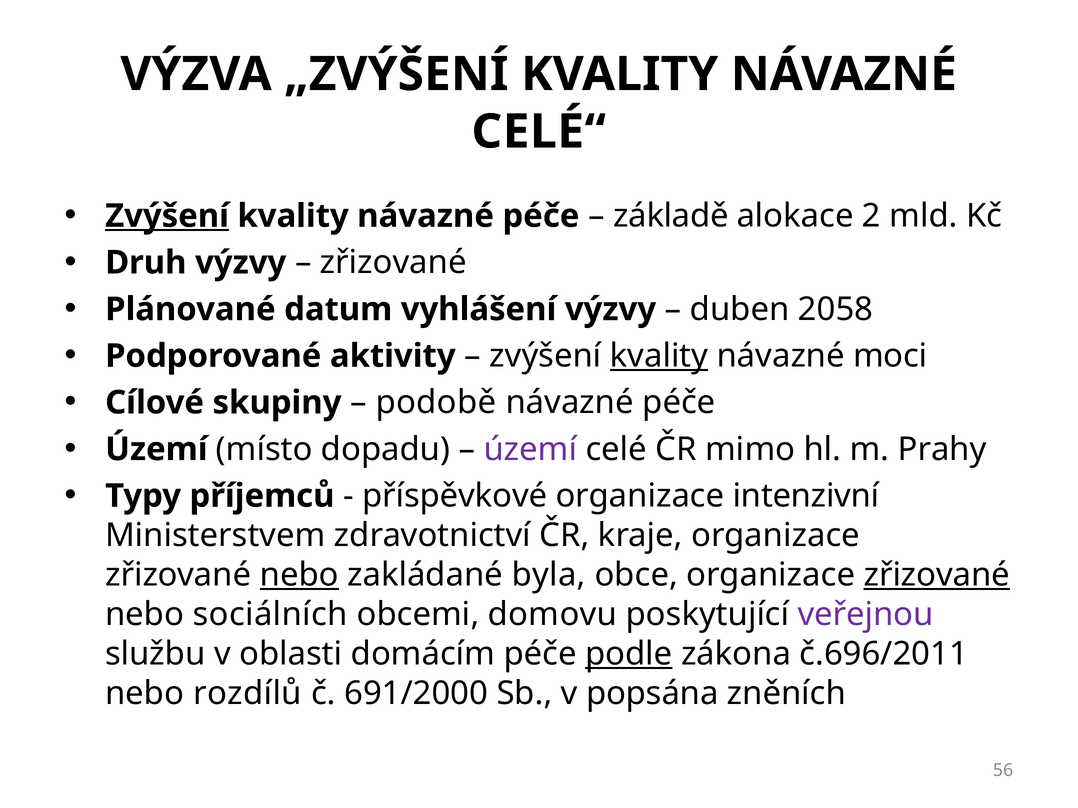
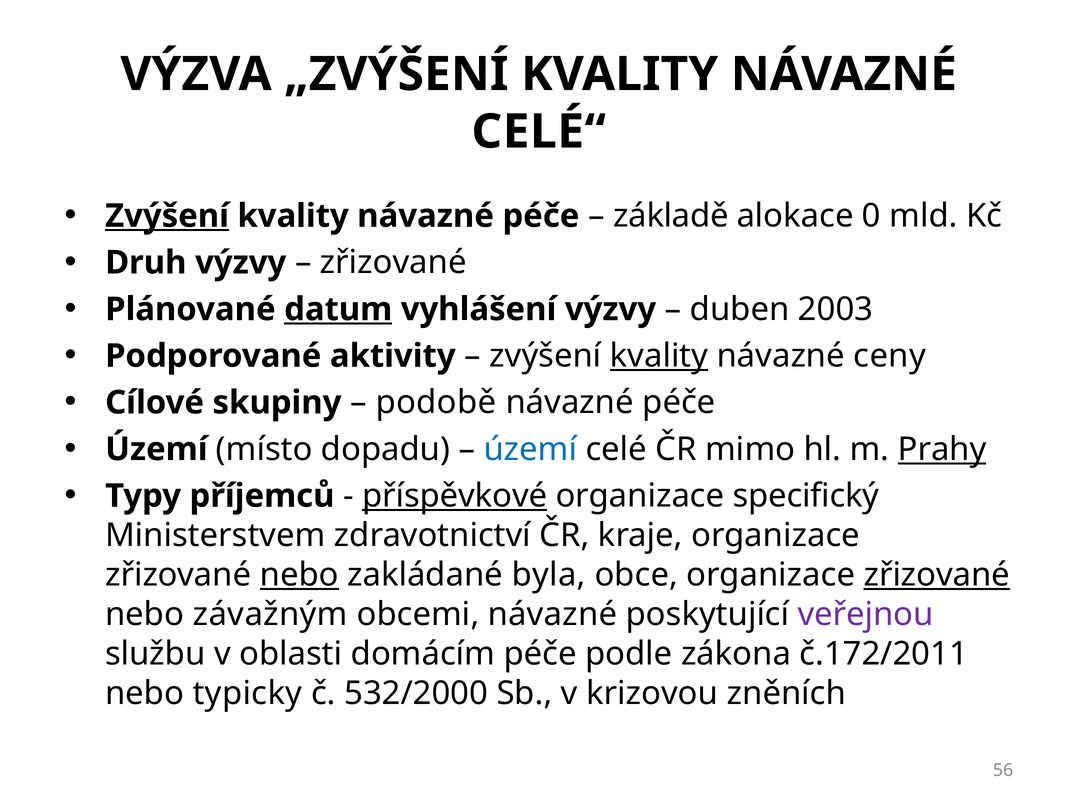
2: 2 -> 0
datum underline: none -> present
2058: 2058 -> 2003
moci: moci -> ceny
území at (530, 450) colour: purple -> blue
Prahy underline: none -> present
příspěvkové underline: none -> present
intenzivní: intenzivní -> specifický
sociálních: sociálních -> závažným
obcemi domovu: domovu -> návazné
podle underline: present -> none
č.696/2011: č.696/2011 -> č.172/2011
rozdílů: rozdílů -> typicky
691/2000: 691/2000 -> 532/2000
popsána: popsána -> krizovou
